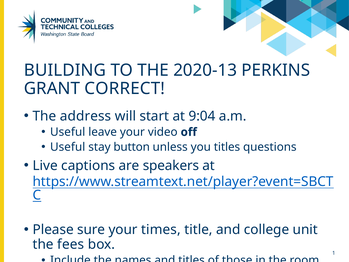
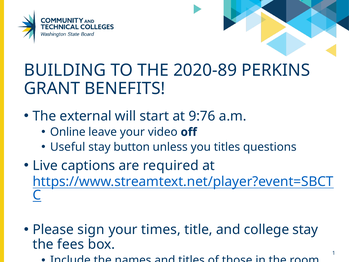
2020-13: 2020-13 -> 2020-89
CORRECT: CORRECT -> BENEFITS
address: address -> external
9:04: 9:04 -> 9:76
Useful at (68, 132): Useful -> Online
speakers: speakers -> required
sure: sure -> sign
college unit: unit -> stay
